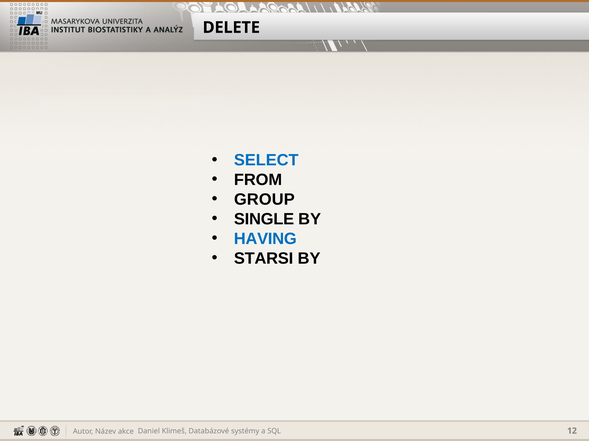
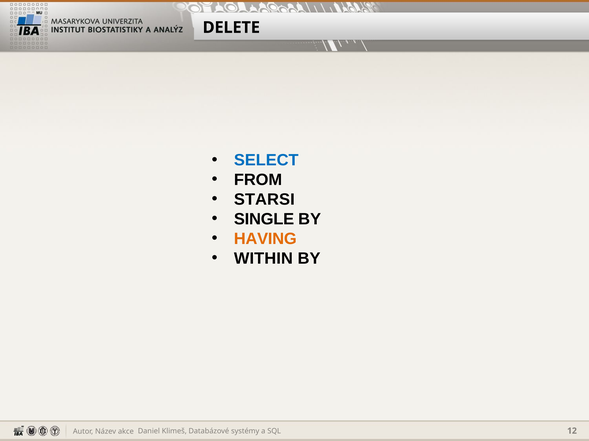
GROUP: GROUP -> STARSI
HAVING colour: blue -> orange
STARSI: STARSI -> WITHIN
